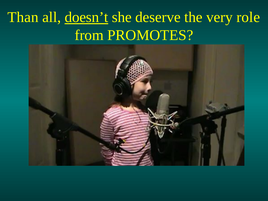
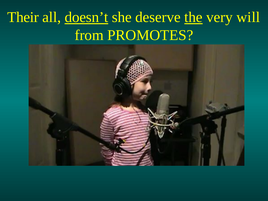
Than: Than -> Their
the underline: none -> present
role: role -> will
